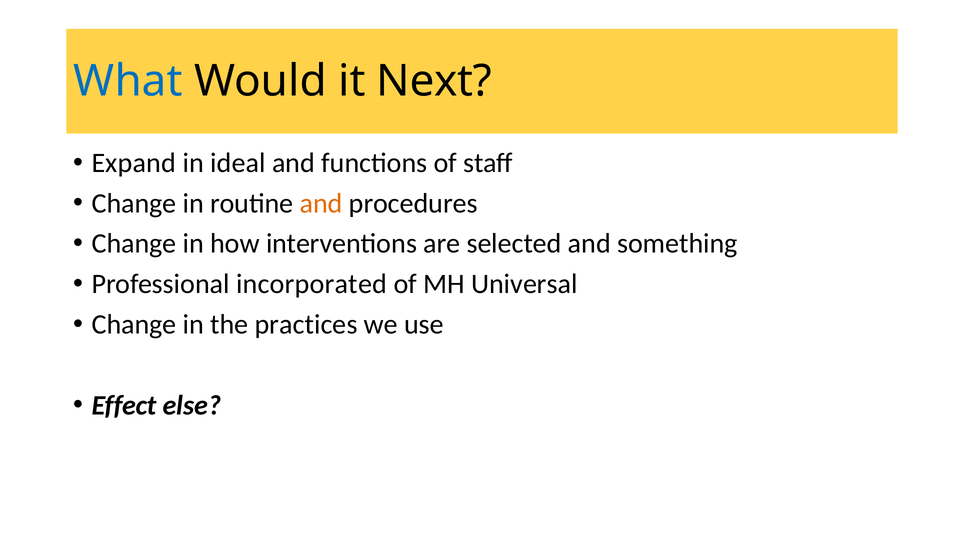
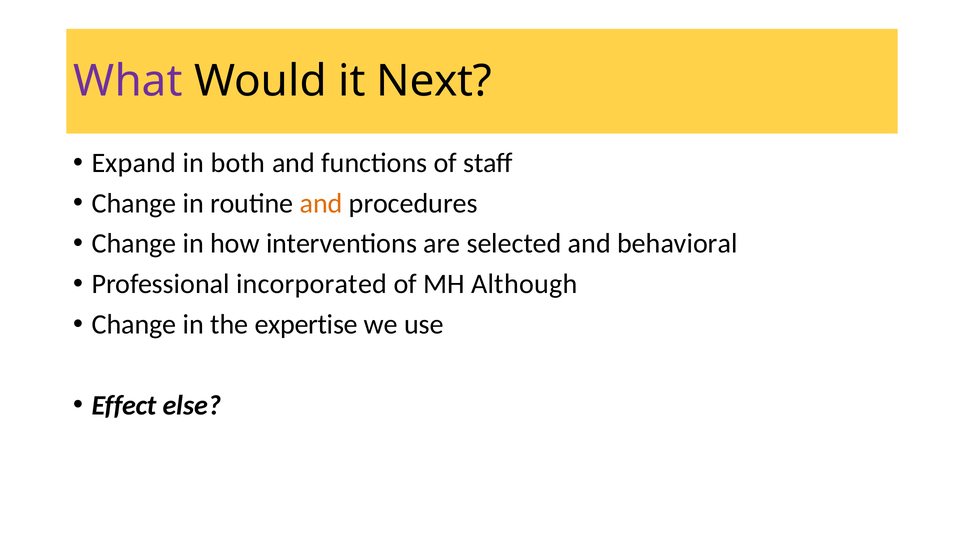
What colour: blue -> purple
ideal: ideal -> both
something: something -> behavioral
Universal: Universal -> Although
practices: practices -> expertise
